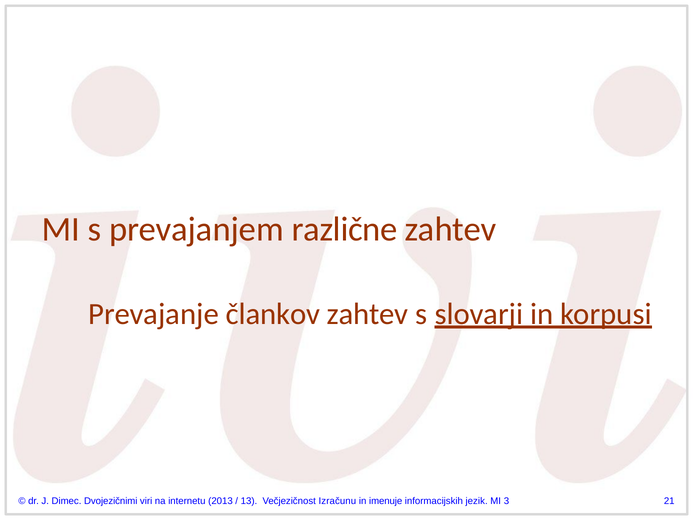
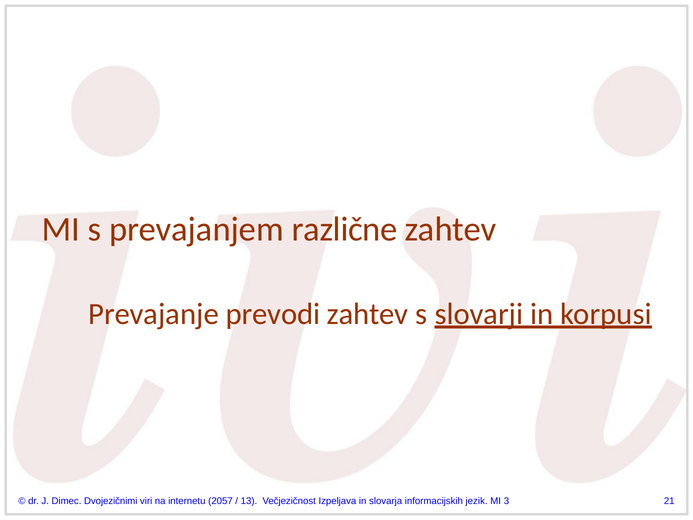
člankov: člankov -> prevodi
2013: 2013 -> 2057
Izračunu: Izračunu -> Izpeljava
imenuje: imenuje -> slovarja
